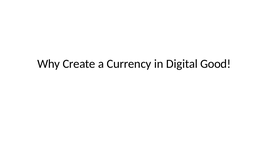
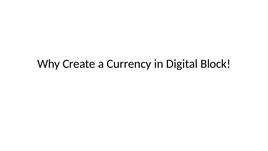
Good: Good -> Block
